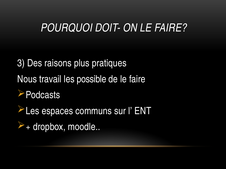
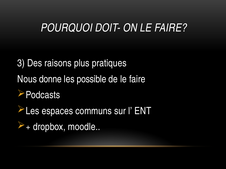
travail: travail -> donne
